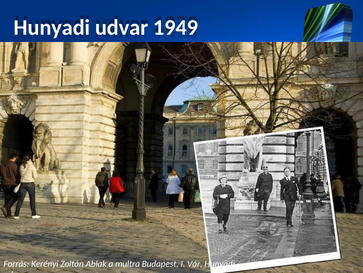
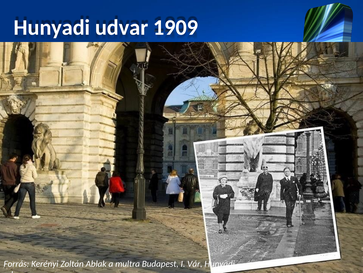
1949: 1949 -> 1909
